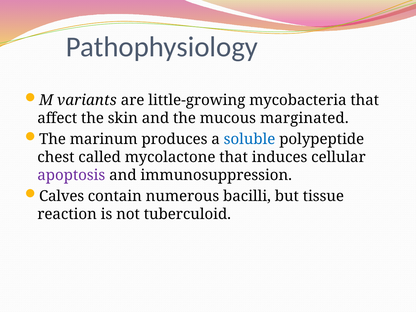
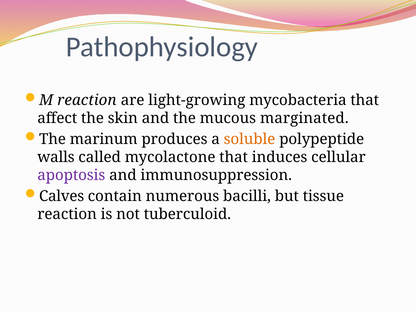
M variants: variants -> reaction
little-growing: little-growing -> light-growing
soluble colour: blue -> orange
chest: chest -> walls
